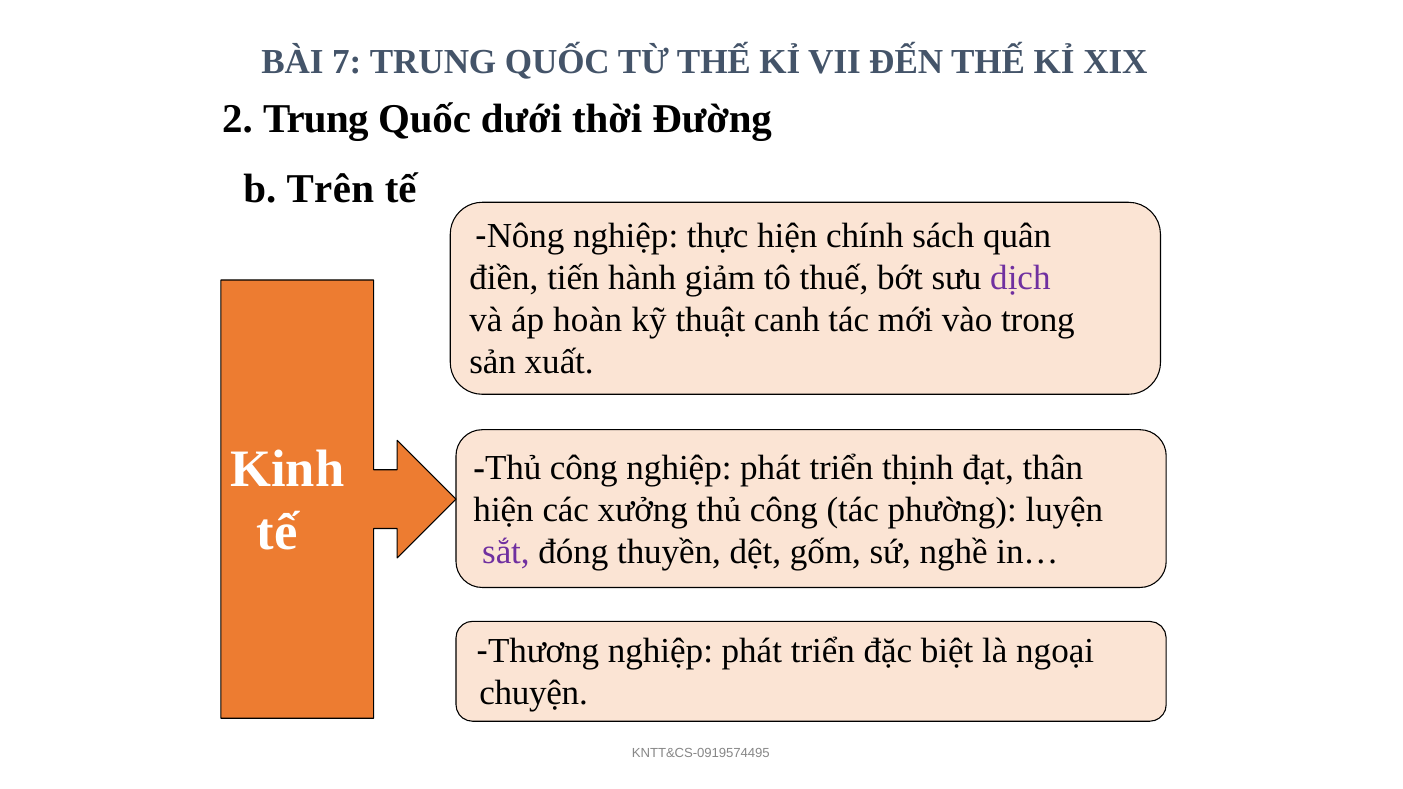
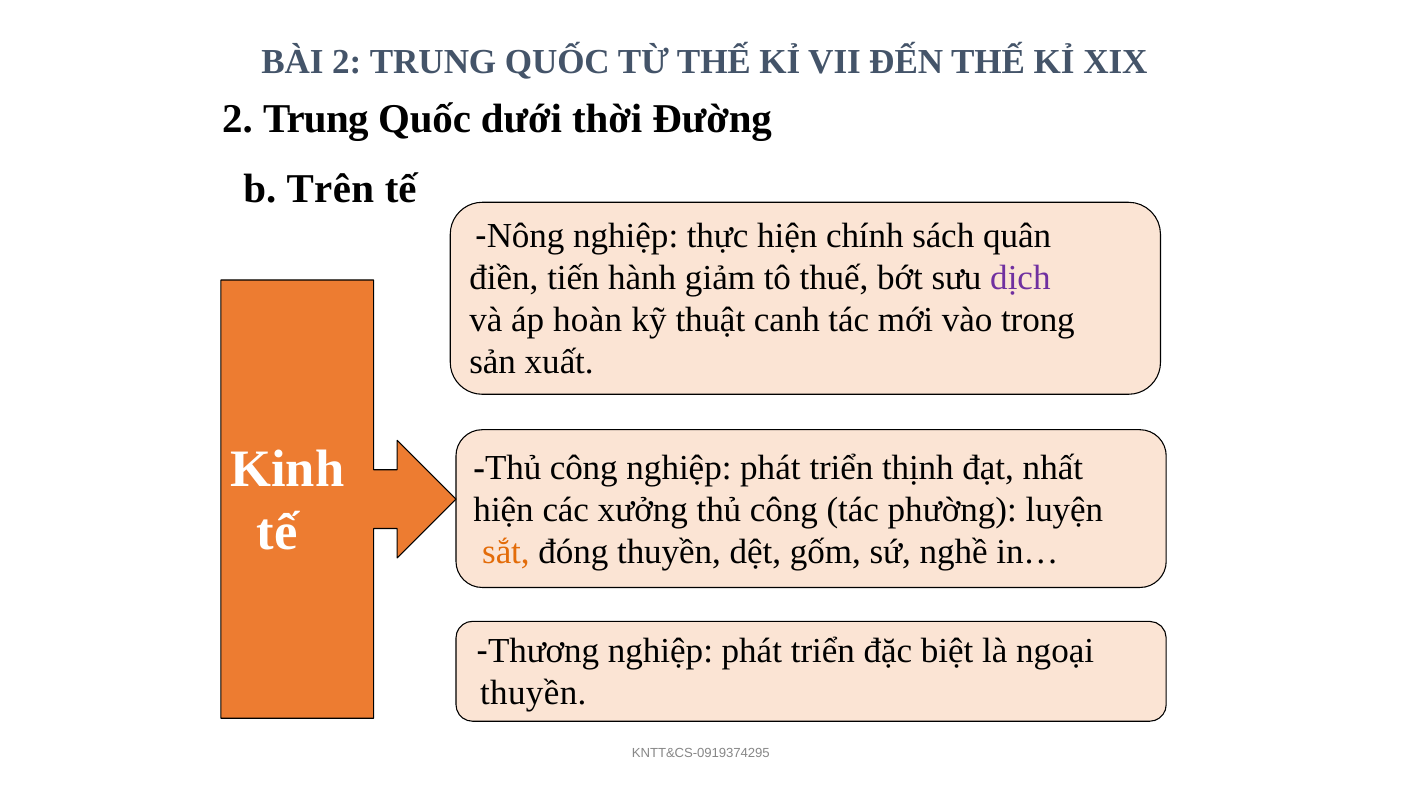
BÀI 7: 7 -> 2
thân: thân -> nhất
sắt colour: purple -> orange
chuyện at (534, 694): chuyện -> thuyền
KNTT&CS-0919574495: KNTT&CS-0919574495 -> KNTT&CS-0919374295
